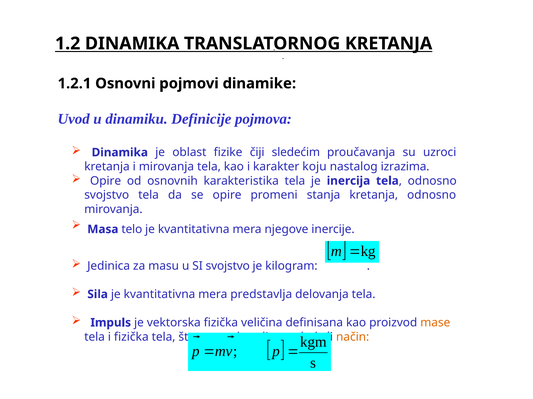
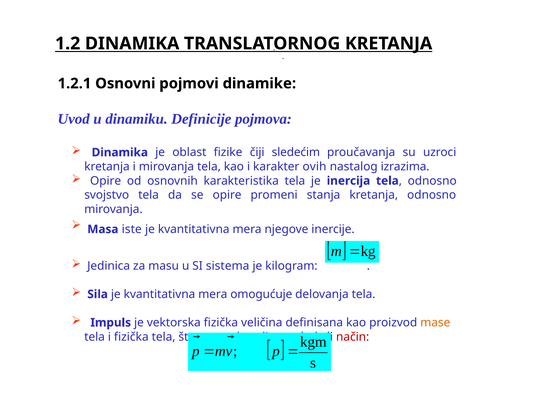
koju: koju -> ovih
telo: telo -> iste
SI svojstvo: svojstvo -> sistema
mera predstavlja: predstavlja -> omogućuje
način colour: orange -> red
